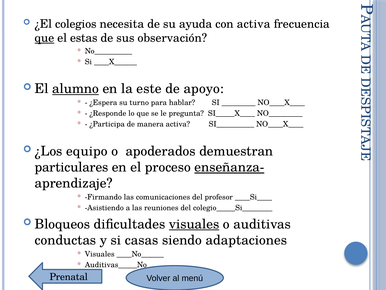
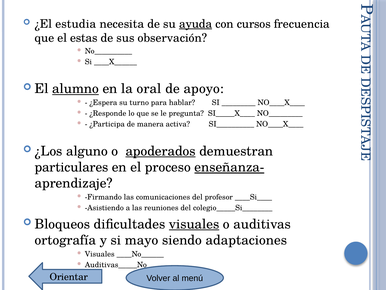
colegios: colegios -> estudia
ayuda underline: none -> present
con activa: activa -> cursos
que at (44, 38) underline: present -> none
este: este -> oral
equipo: equipo -> alguno
apoderados underline: none -> present
conductas: conductas -> ortografía
casas: casas -> mayo
Prenatal: Prenatal -> Orientar
